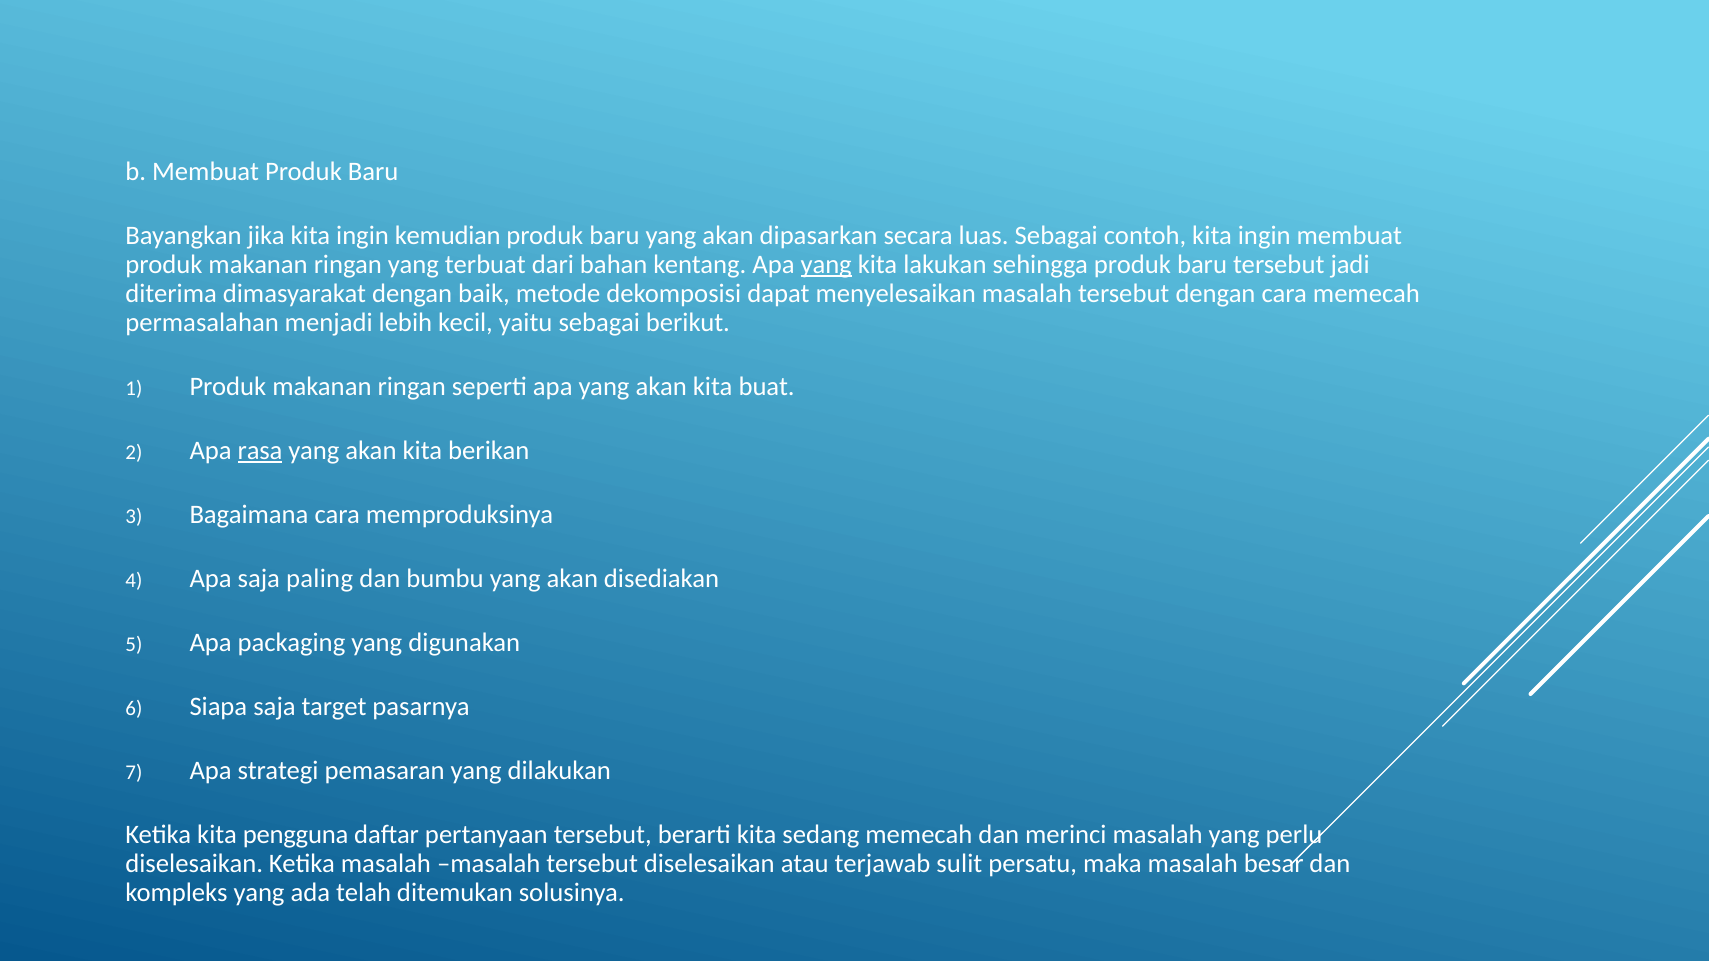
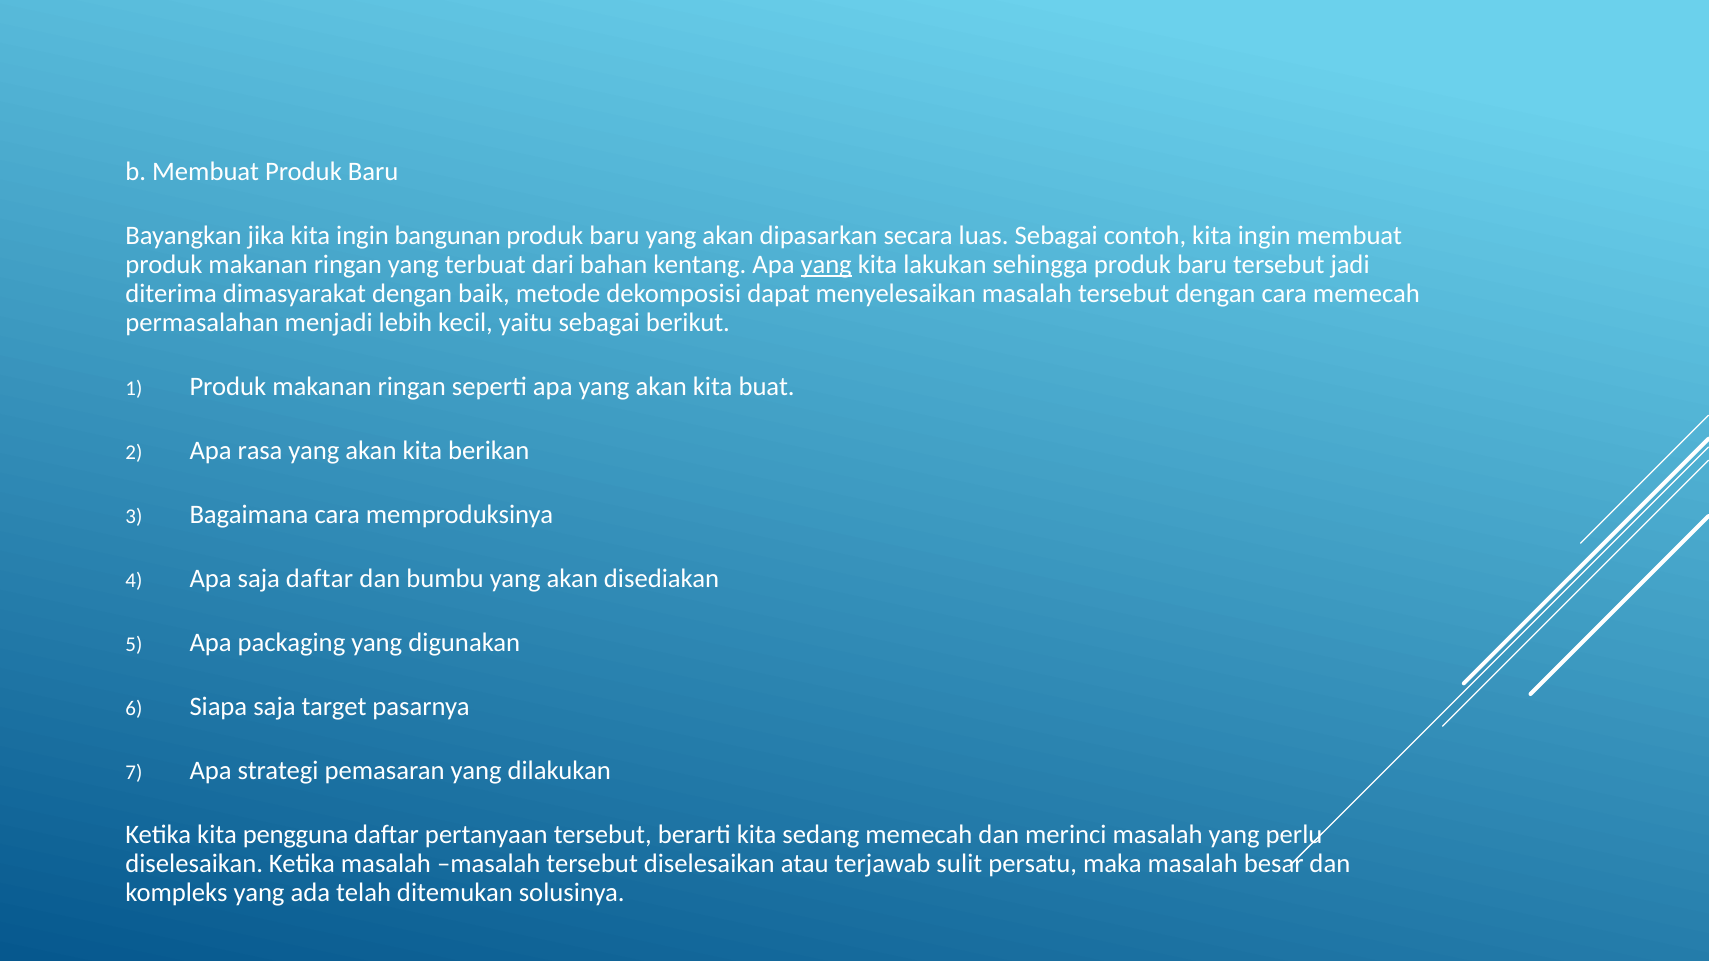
kemudian: kemudian -> bangunan
rasa underline: present -> none
saja paling: paling -> daftar
